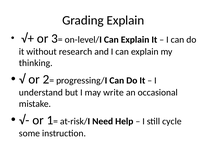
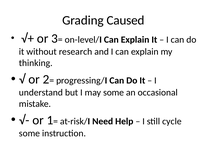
Grading Explain: Explain -> Caused
may write: write -> some
